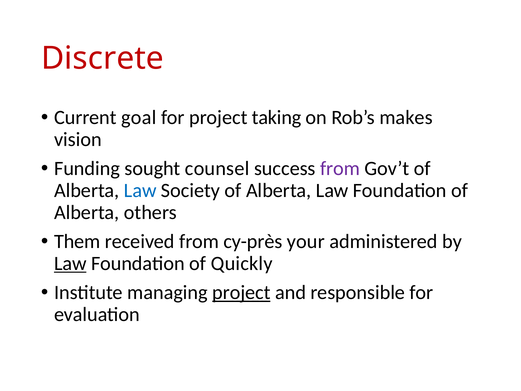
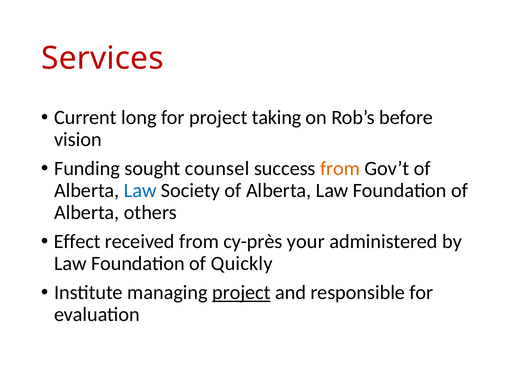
Discrete: Discrete -> Services
goal: goal -> long
makes: makes -> before
from at (340, 168) colour: purple -> orange
Them: Them -> Effect
Law at (70, 263) underline: present -> none
